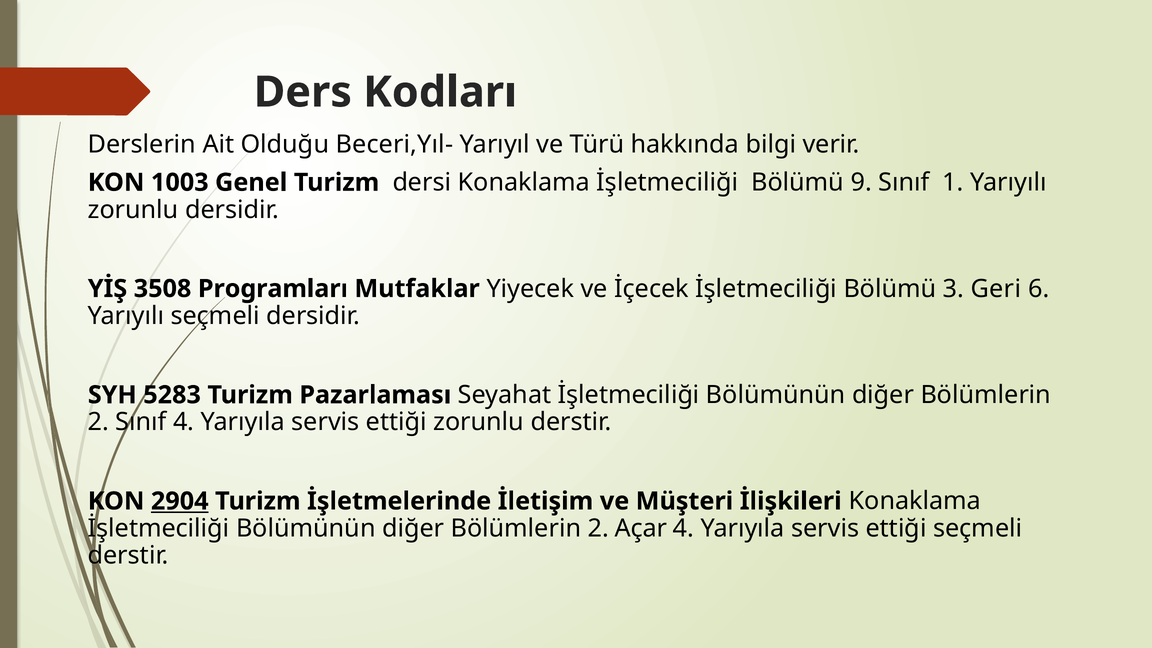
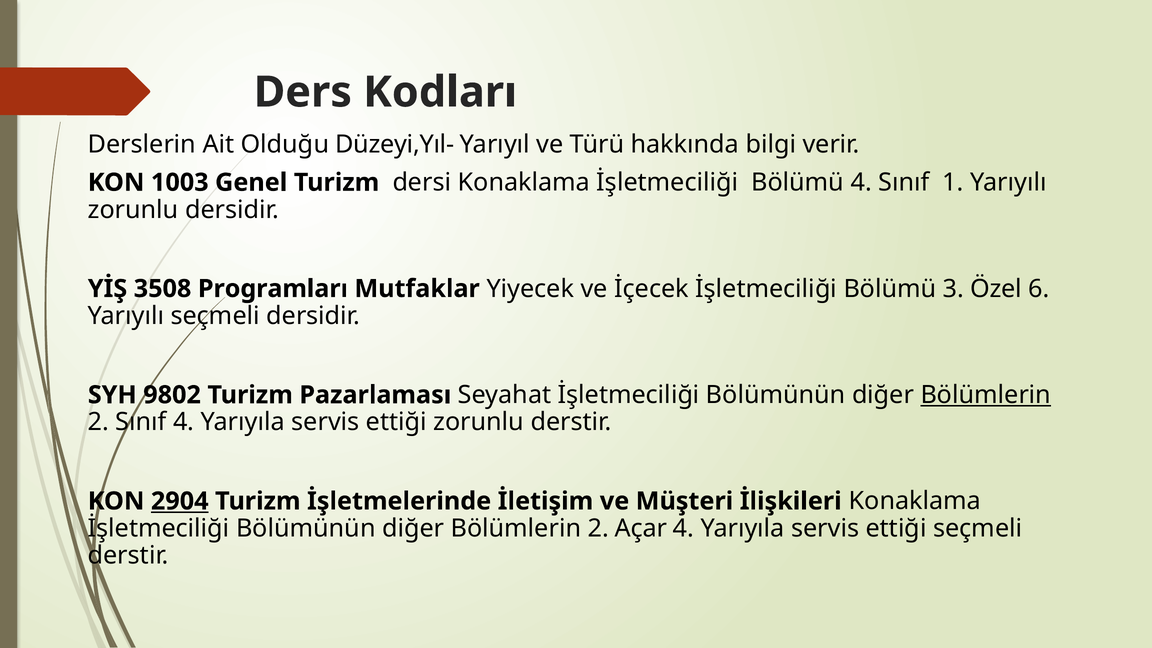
Beceri,Yıl-: Beceri,Yıl- -> Düzeyi,Yıl-
Bölümü 9: 9 -> 4
Geri: Geri -> Özel
5283: 5283 -> 9802
Bölümlerin at (986, 395) underline: none -> present
